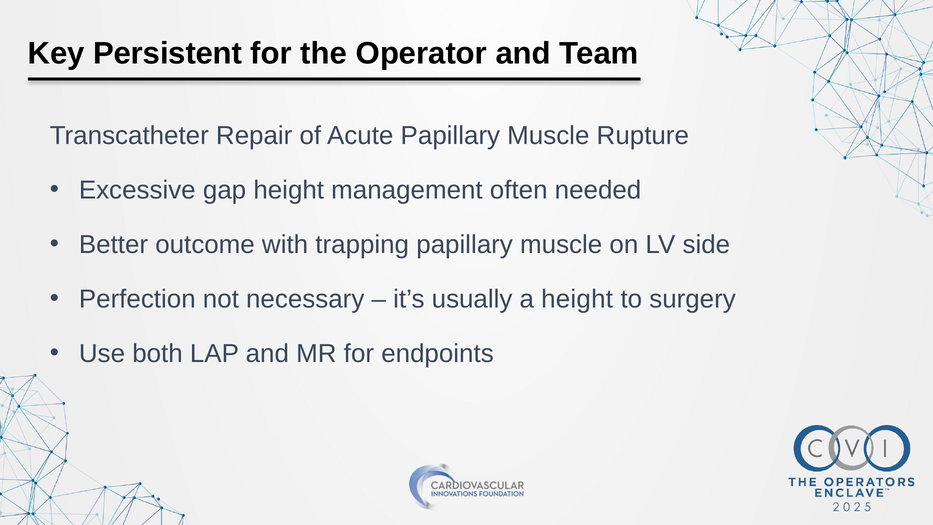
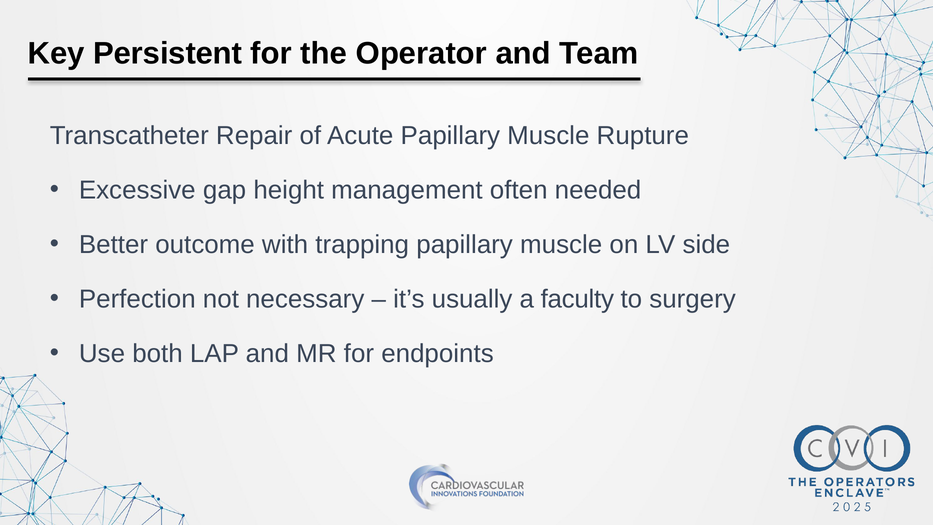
a height: height -> faculty
